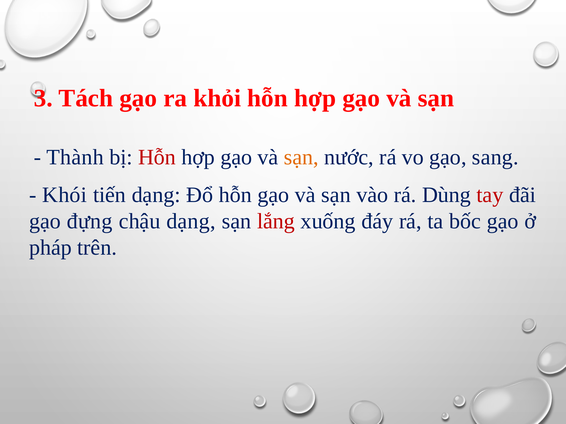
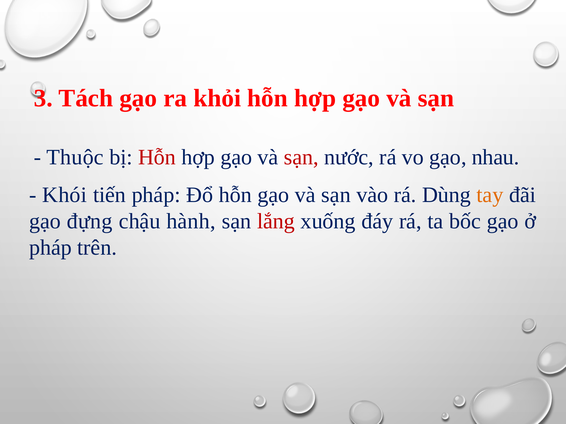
Thành: Thành -> Thuộc
sạn at (301, 157) colour: orange -> red
sang: sang -> nhau
tiến dạng: dạng -> pháp
tay colour: red -> orange
chậu dạng: dạng -> hành
